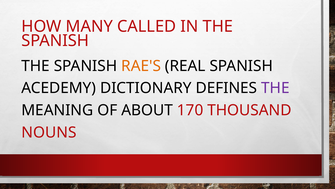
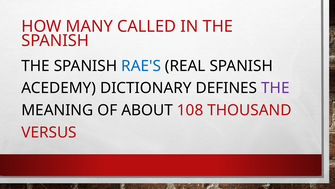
RAE'S colour: orange -> blue
170: 170 -> 108
NOUNS: NOUNS -> VERSUS
